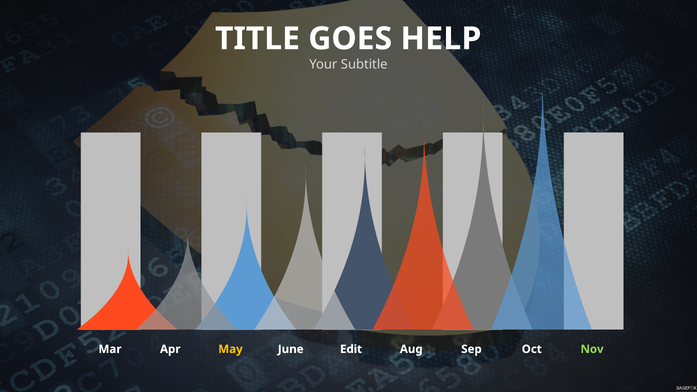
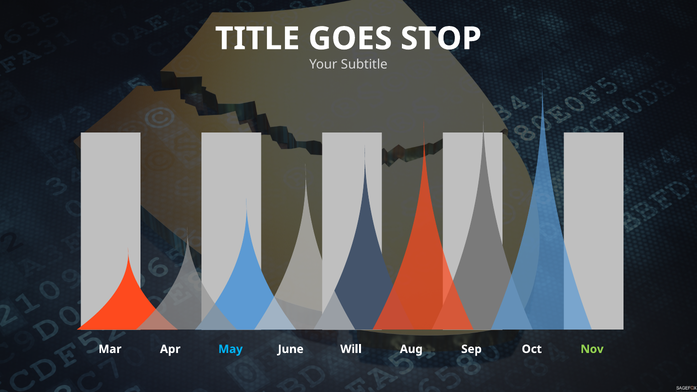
HELP: HELP -> STOP
May colour: yellow -> light blue
Edit: Edit -> Will
